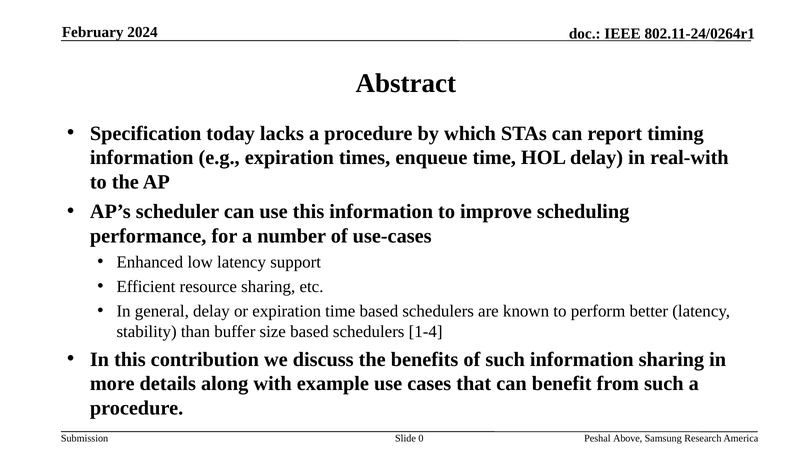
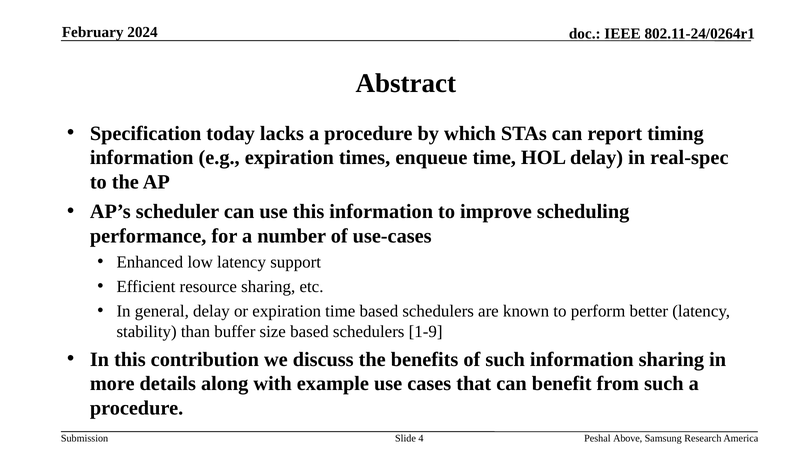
real-with: real-with -> real-spec
1-4: 1-4 -> 1-9
0: 0 -> 4
